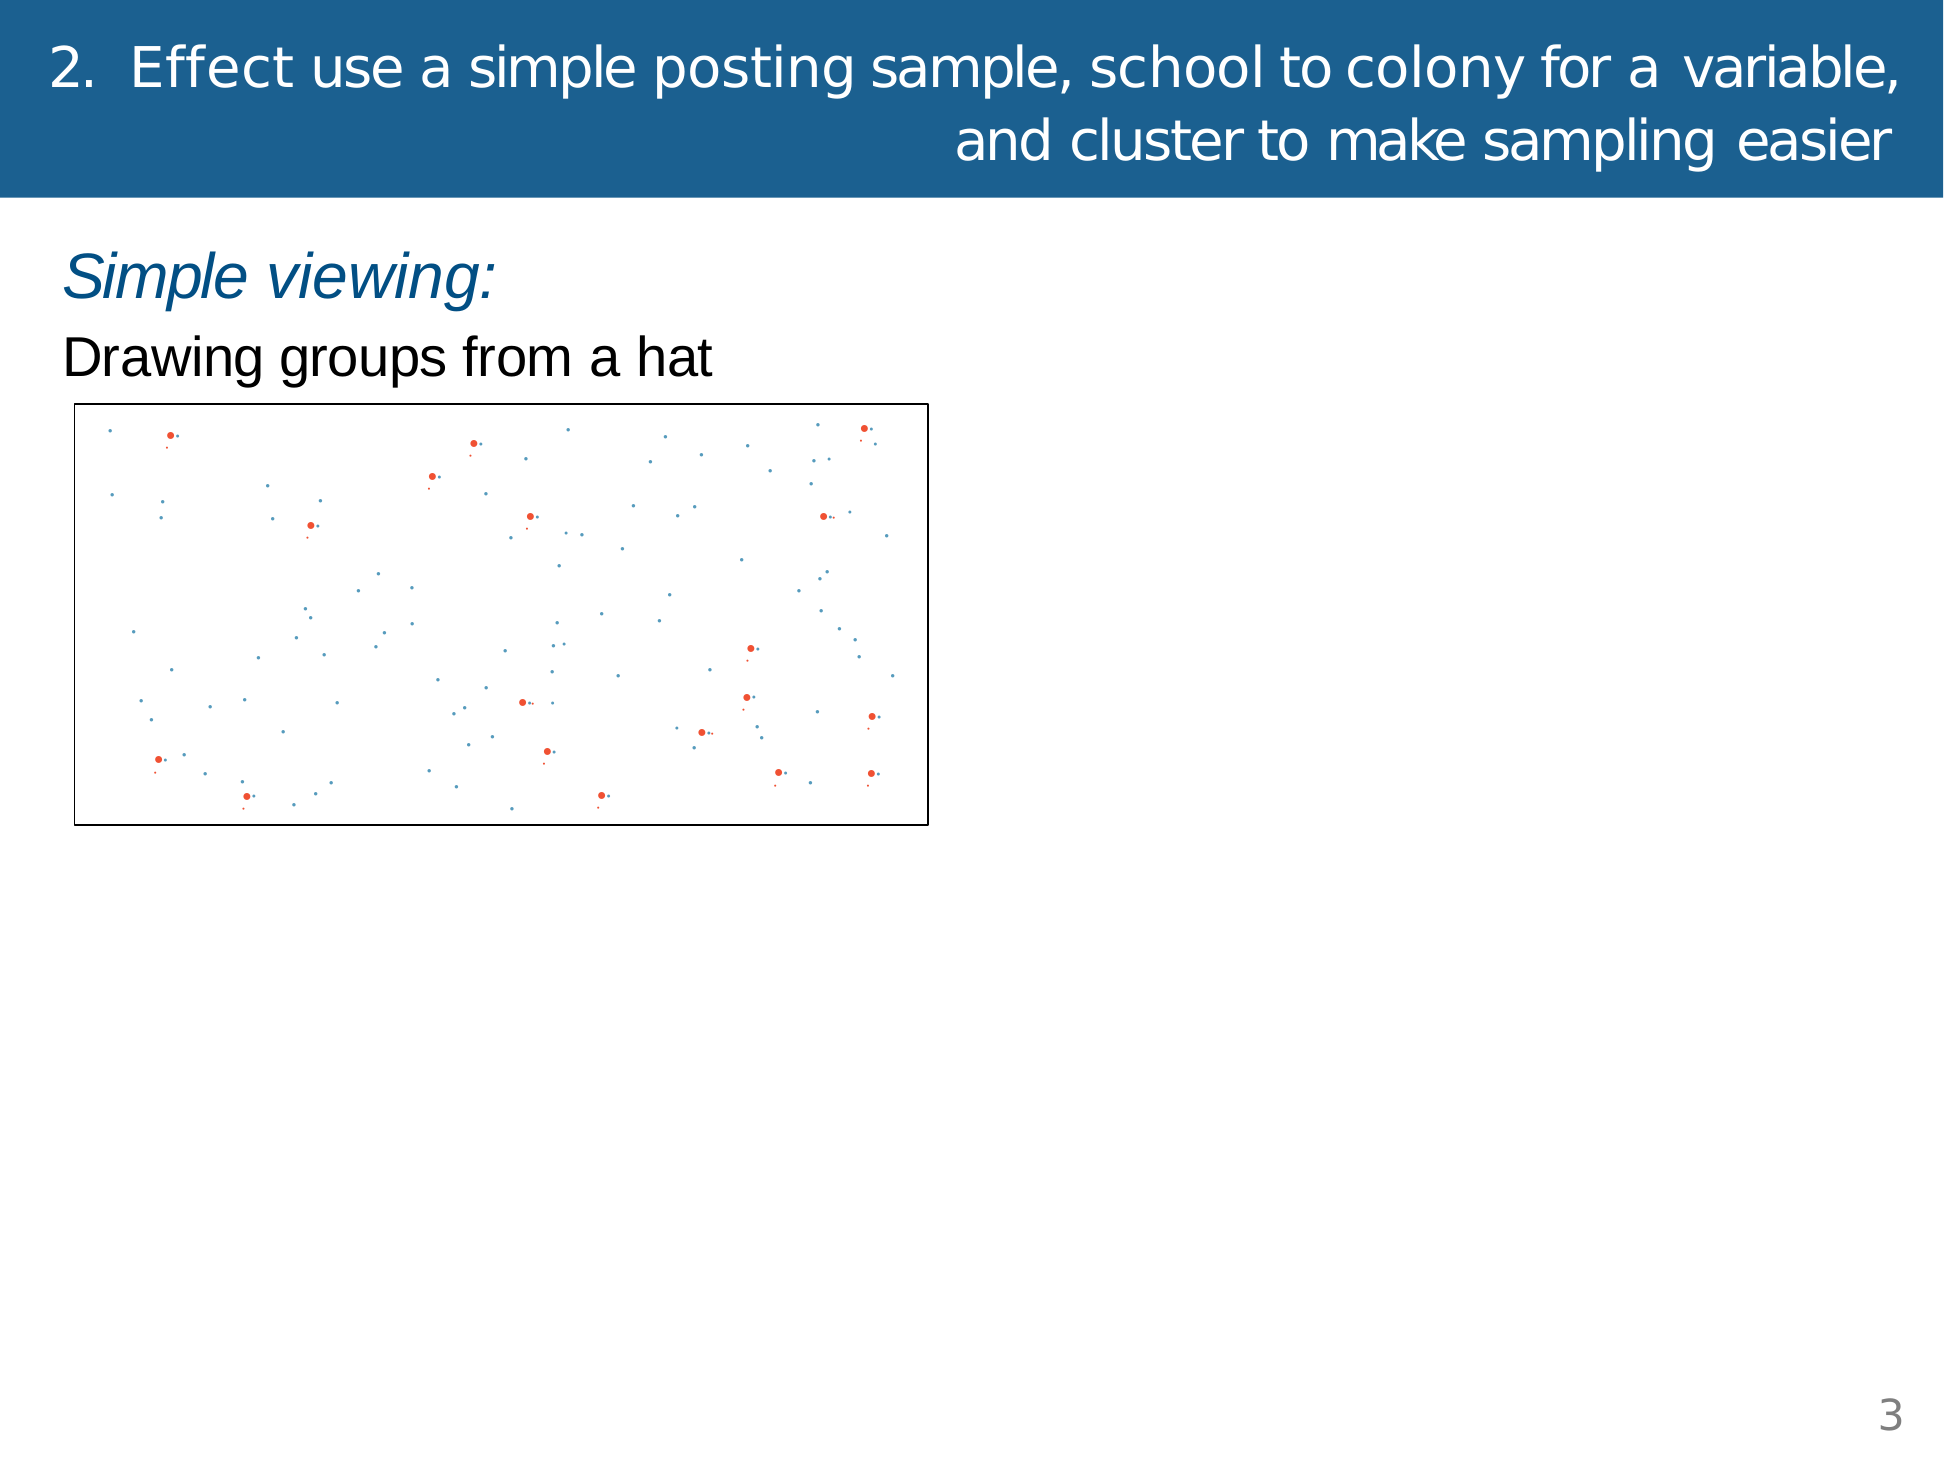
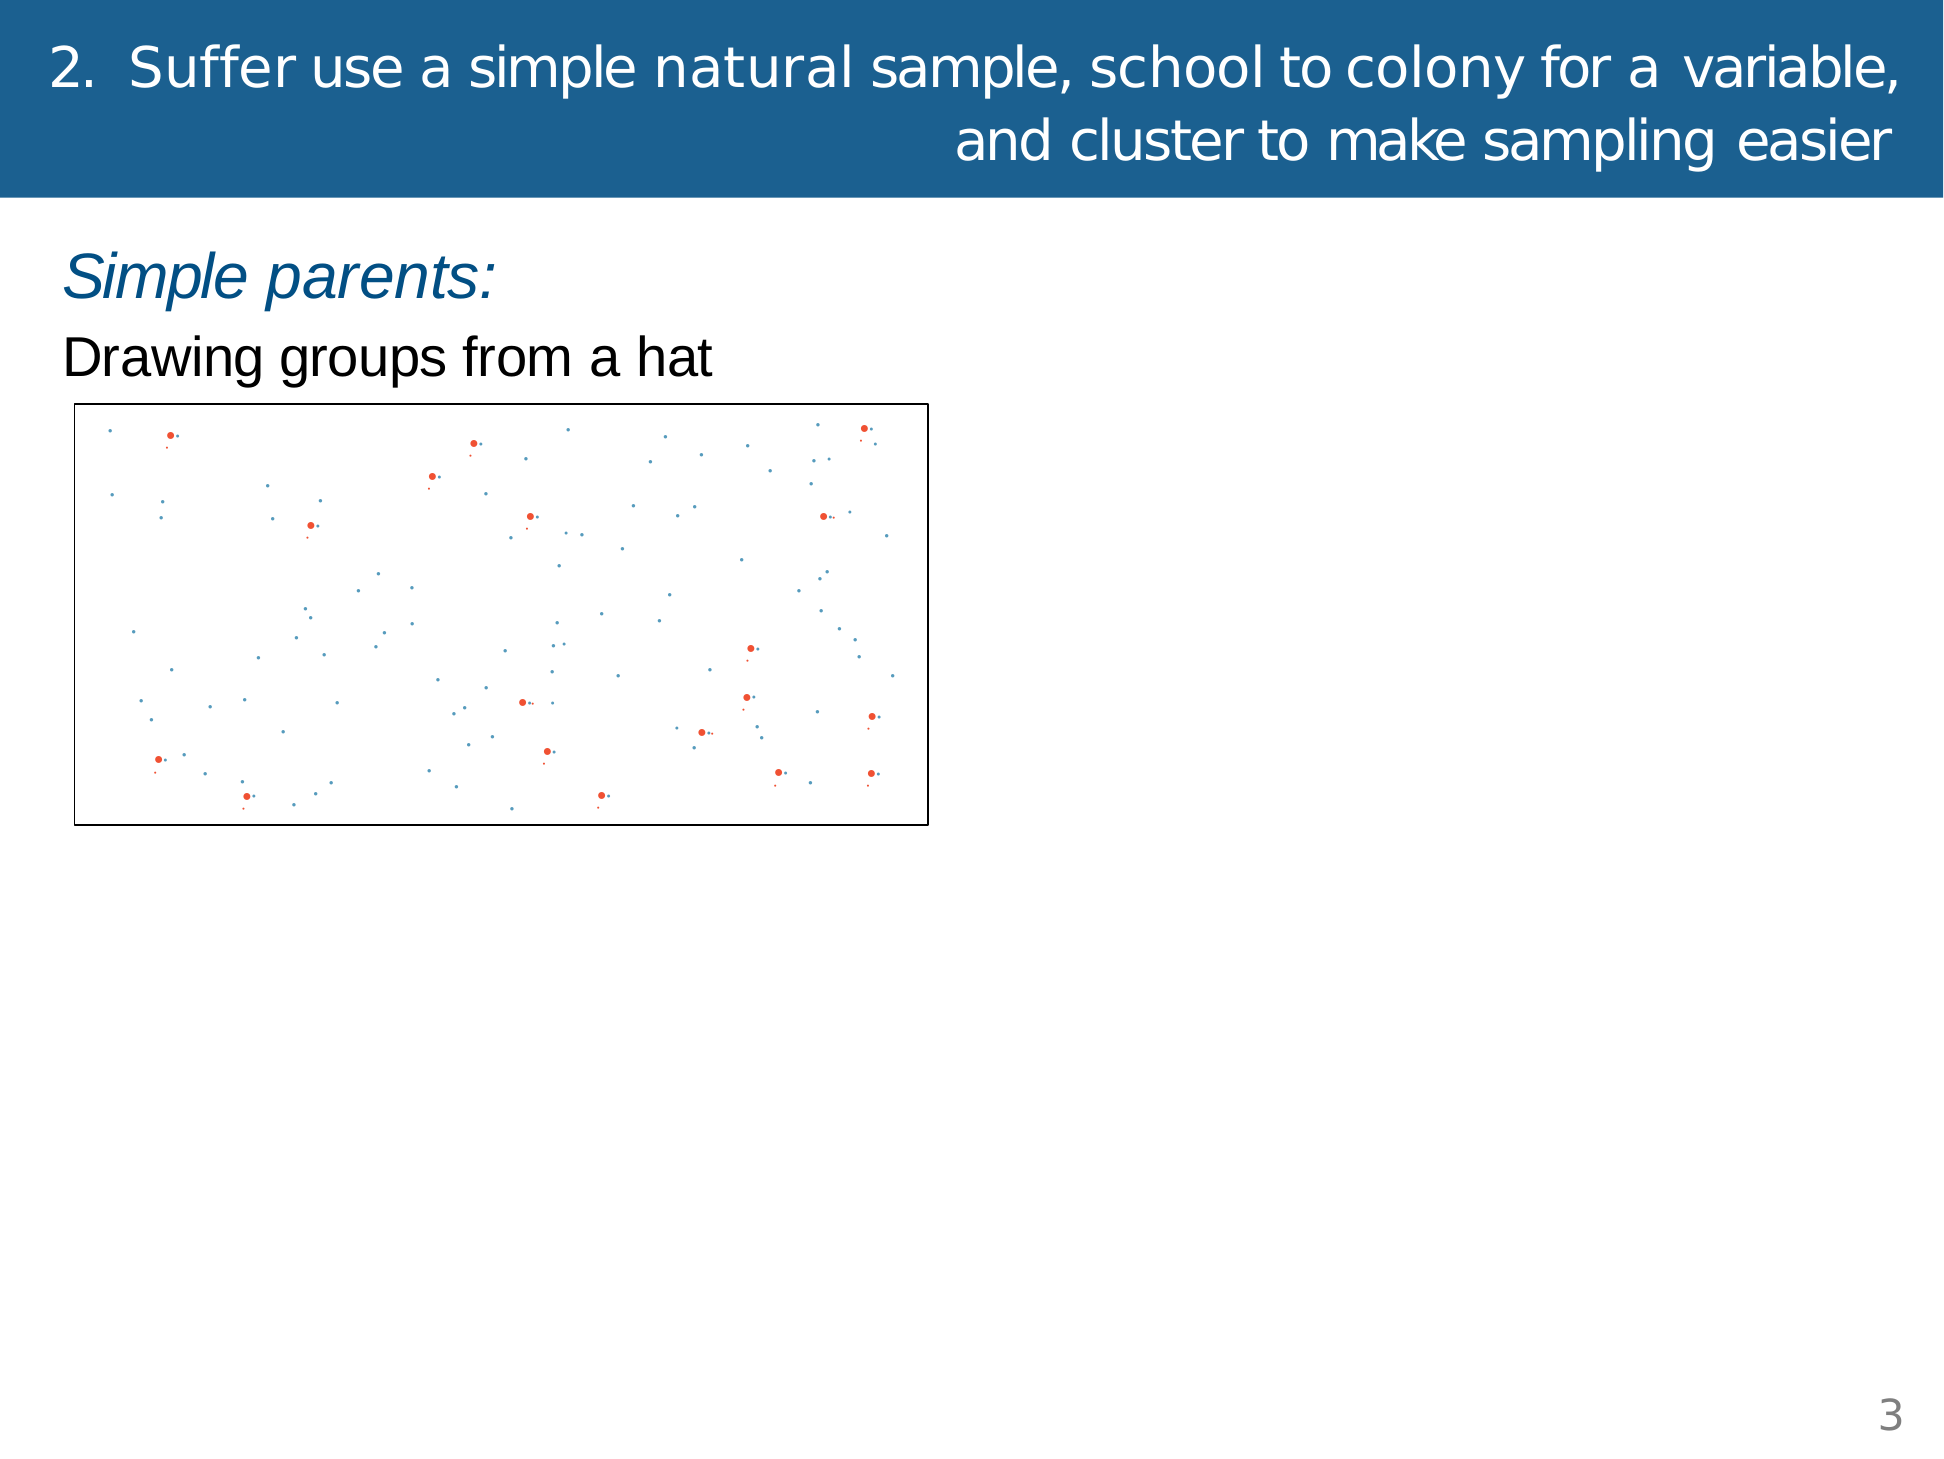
Effect: Effect -> Suffer
posting: posting -> natural
viewing: viewing -> parents
